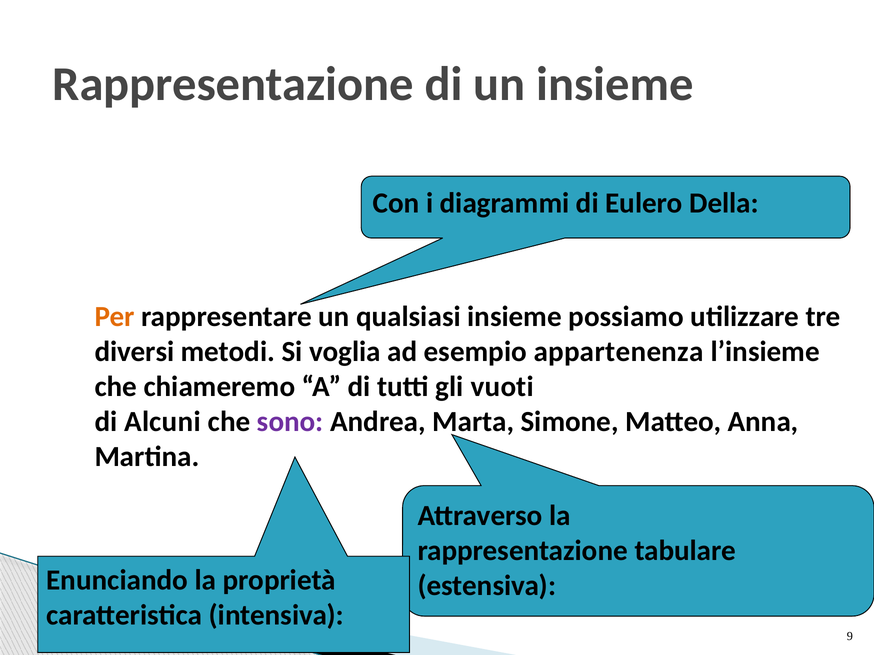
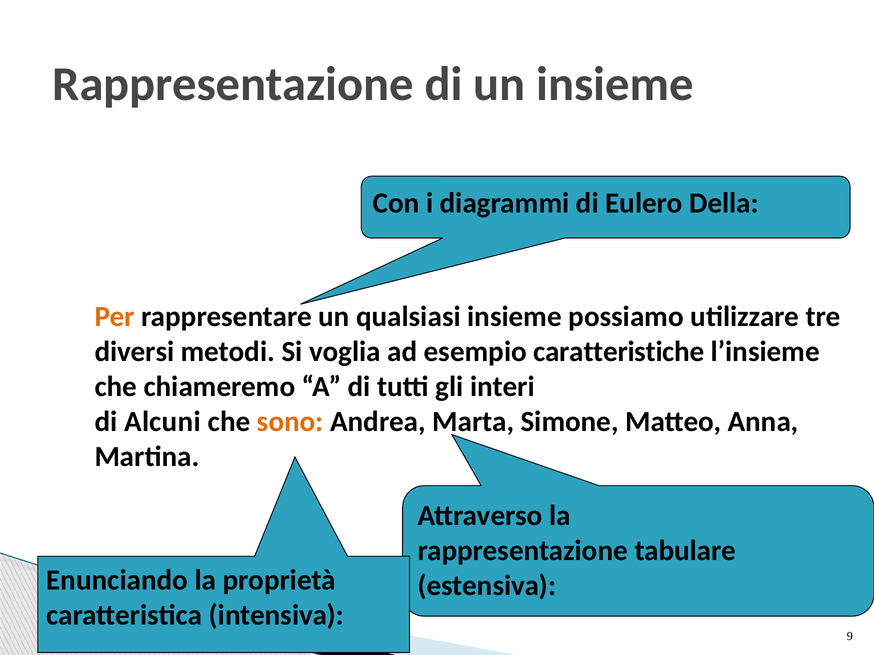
appartenenza: appartenenza -> caratteristiche
vuoti: vuoti -> interi
sono colour: purple -> orange
